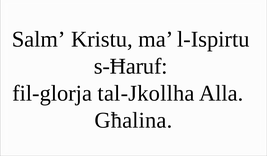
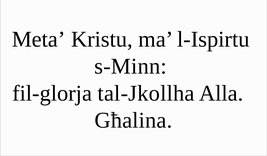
Salm: Salm -> Meta
s-Ħaruf: s-Ħaruf -> s-Minn
